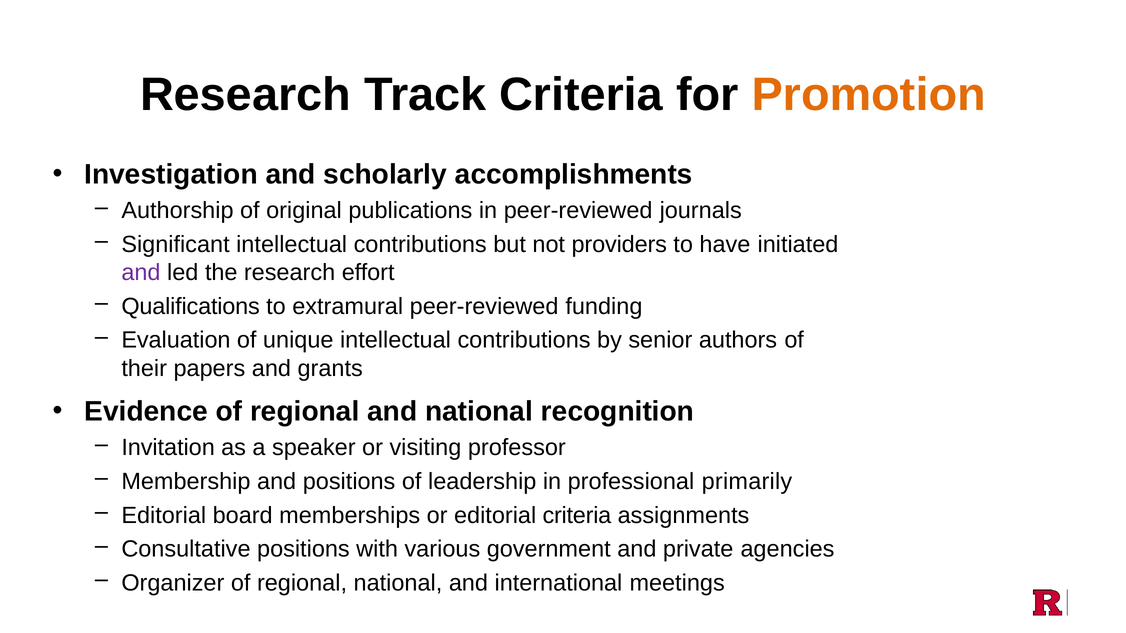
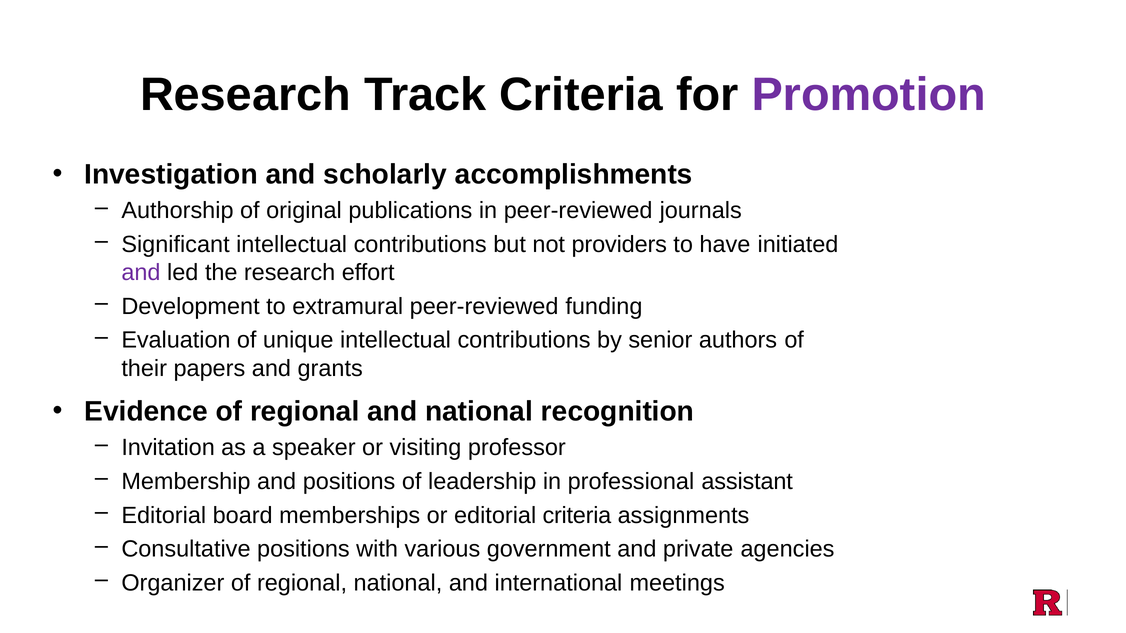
Promotion colour: orange -> purple
Qualifications: Qualifications -> Development
primarily: primarily -> assistant
